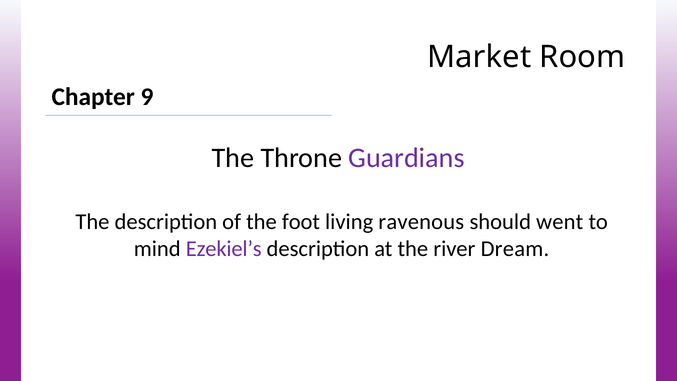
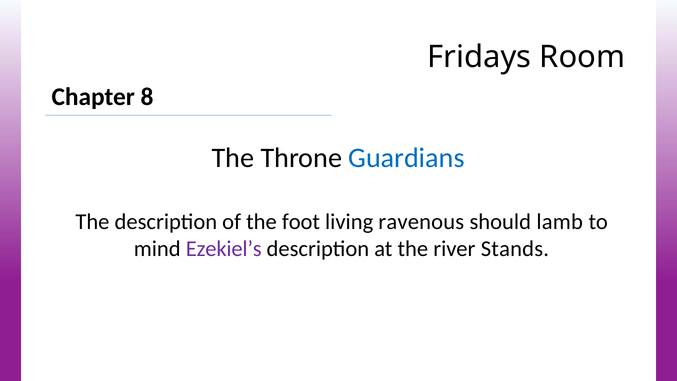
Market: Market -> Fridays
9: 9 -> 8
Guardians colour: purple -> blue
went: went -> lamb
Dream: Dream -> Stands
